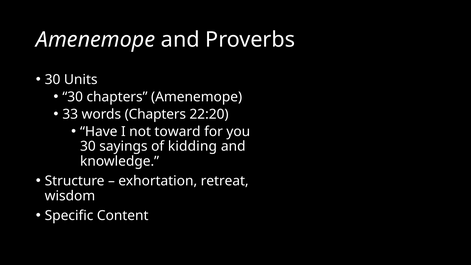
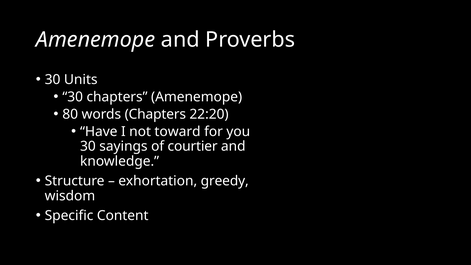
33: 33 -> 80
kidding: kidding -> courtier
retreat: retreat -> greedy
